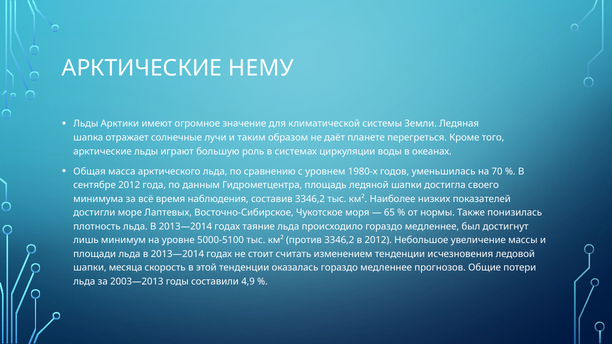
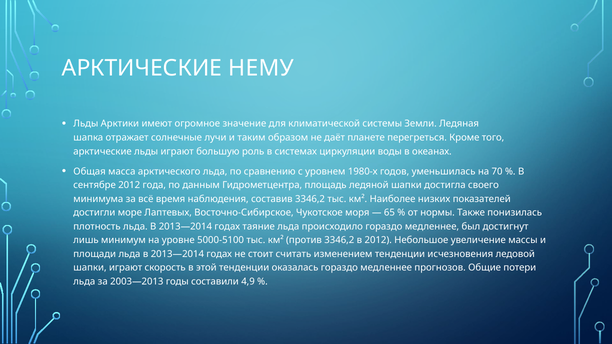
шапки месяца: месяца -> играют
